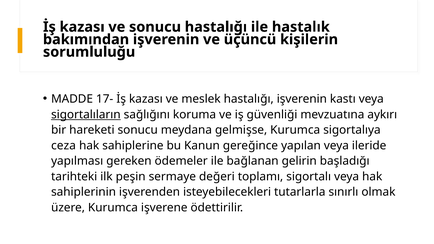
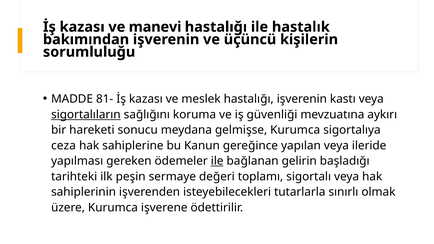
ve sonucu: sonucu -> manevi
17-: 17- -> 81-
ile at (217, 161) underline: none -> present
